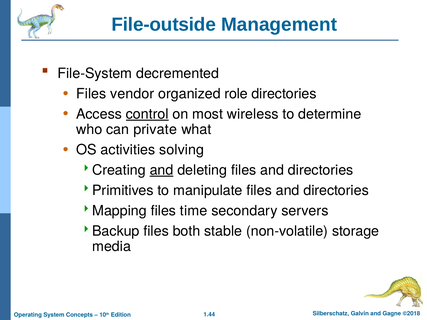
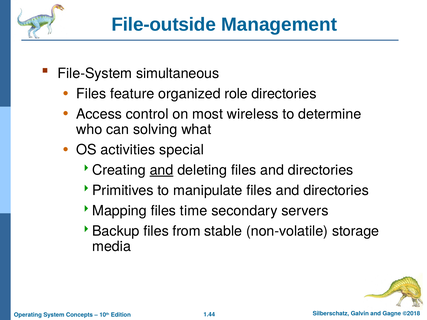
decremented: decremented -> simultaneous
vendor: vendor -> feature
control underline: present -> none
private: private -> solving
solving: solving -> special
both: both -> from
